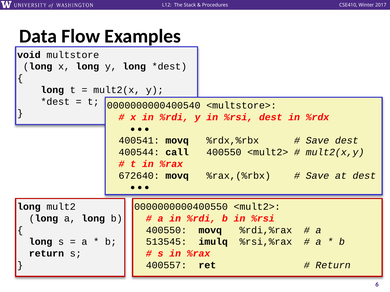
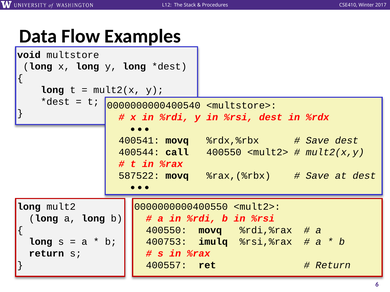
672640: 672640 -> 587522
513545: 513545 -> 400753
